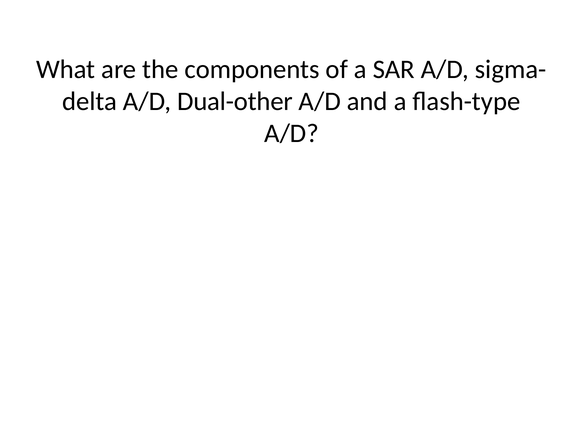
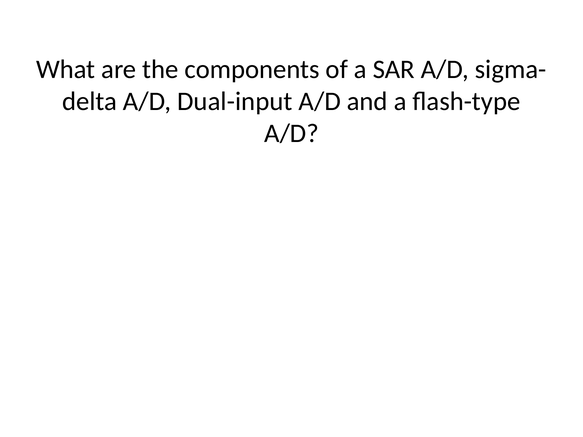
Dual-other: Dual-other -> Dual-input
